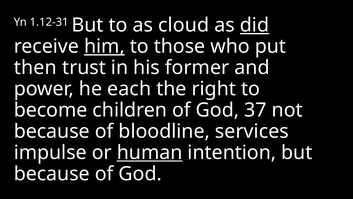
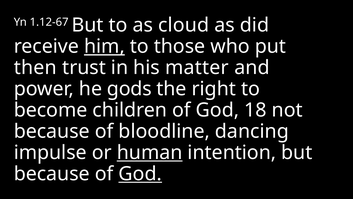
1.12-31: 1.12-31 -> 1.12-67
did underline: present -> none
former: former -> matter
each: each -> gods
37: 37 -> 18
services: services -> dancing
God at (140, 173) underline: none -> present
